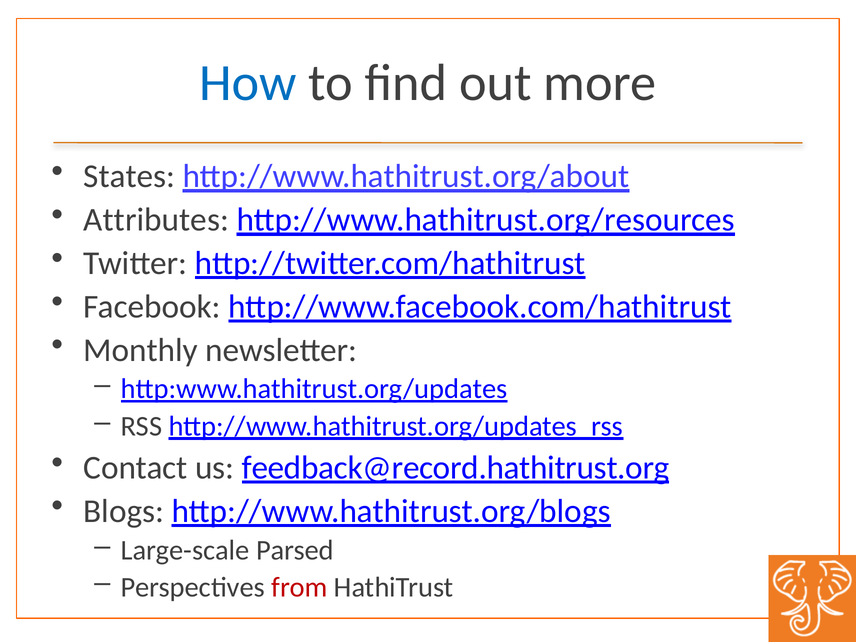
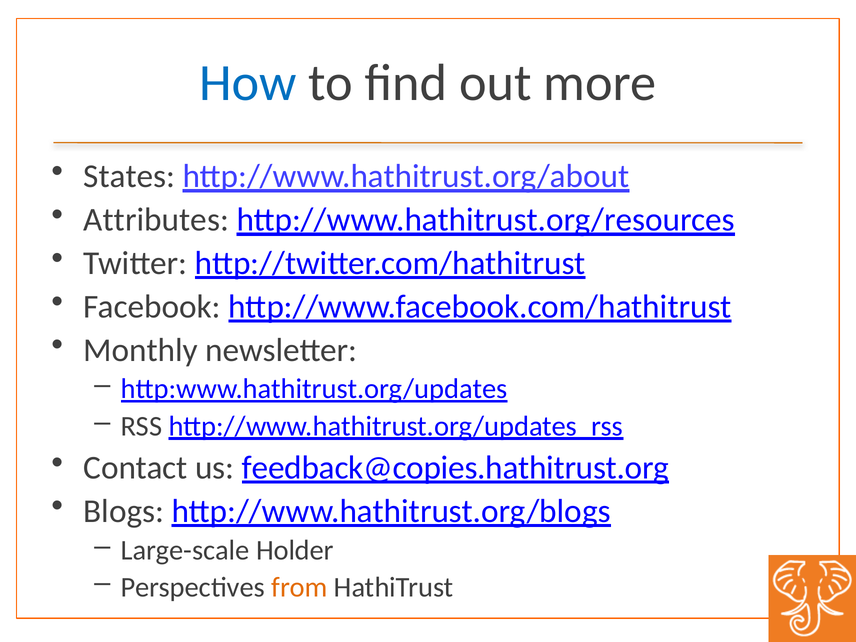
feedback@record.hathitrust.org: feedback@record.hathitrust.org -> feedback@copies.hathitrust.org
Parsed: Parsed -> Holder
from colour: red -> orange
